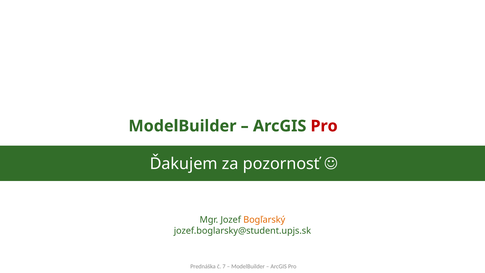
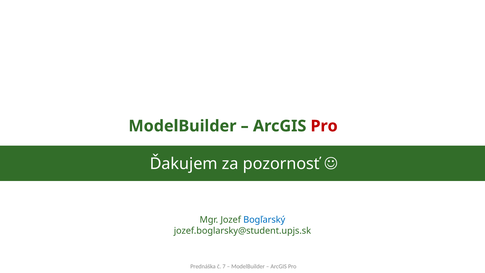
Bogľarský colour: orange -> blue
